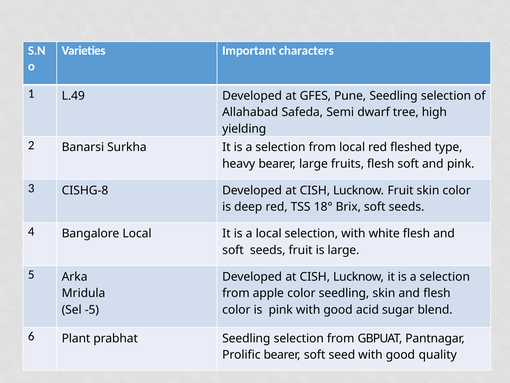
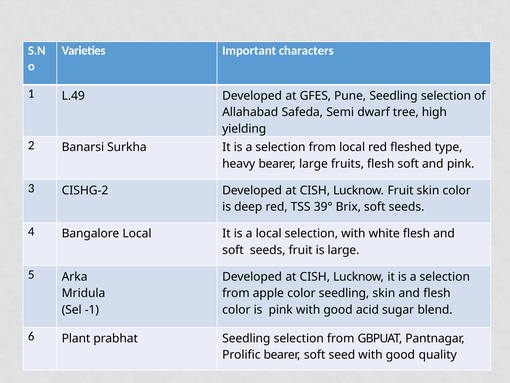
CISHG-8: CISHG-8 -> CISHG-2
18°: 18° -> 39°
-5: -5 -> -1
